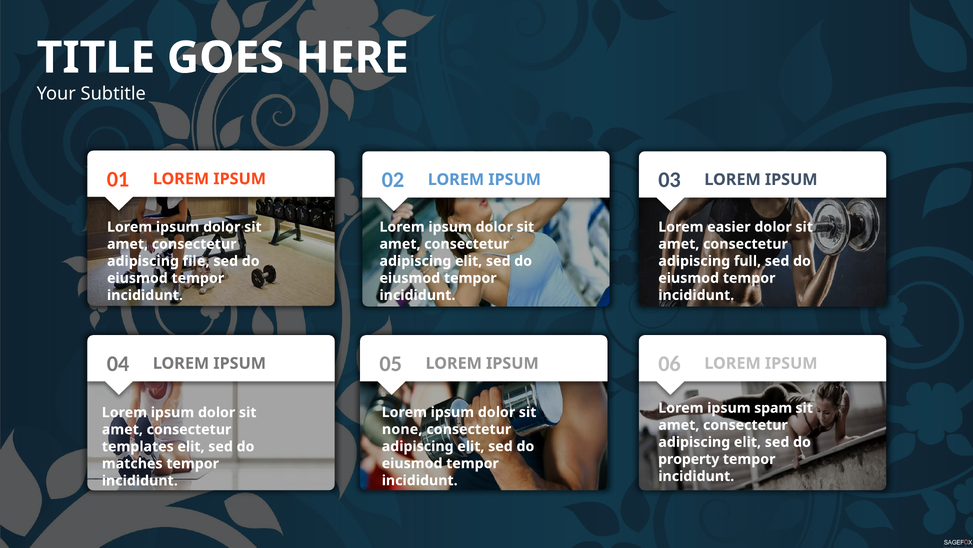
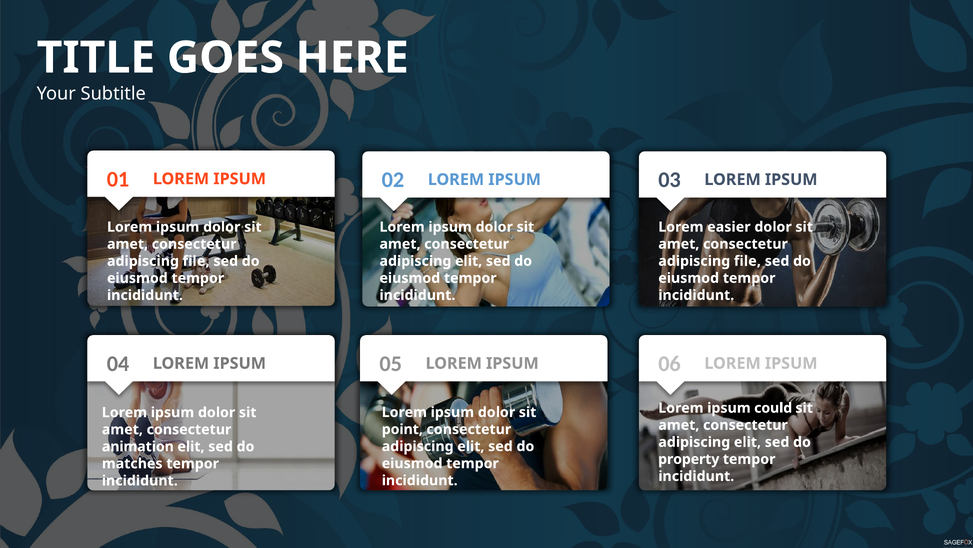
full at (747, 261): full -> file
spam: spam -> could
none: none -> point
templates: templates -> animation
